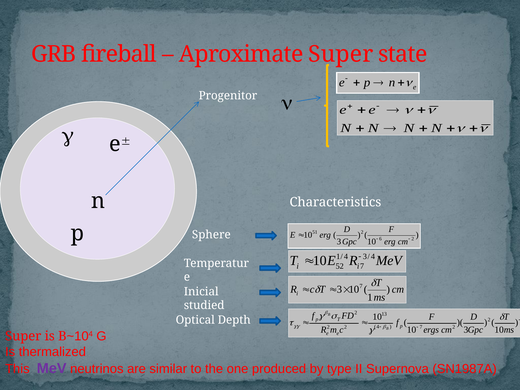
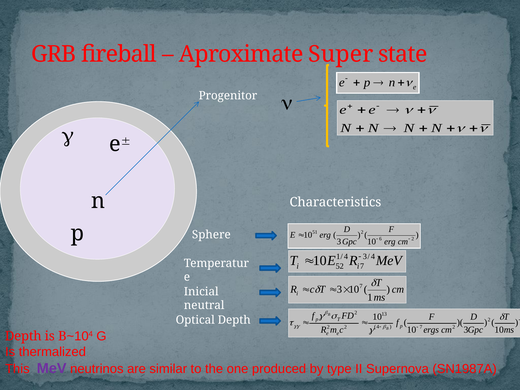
studied: studied -> neutral
Super at (23, 336): Super -> Depth
